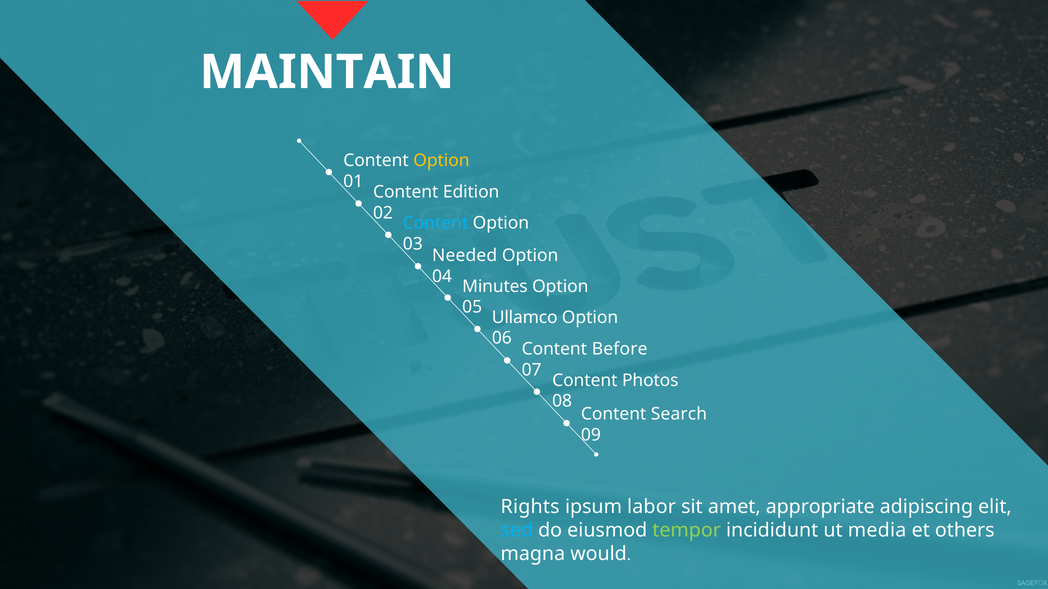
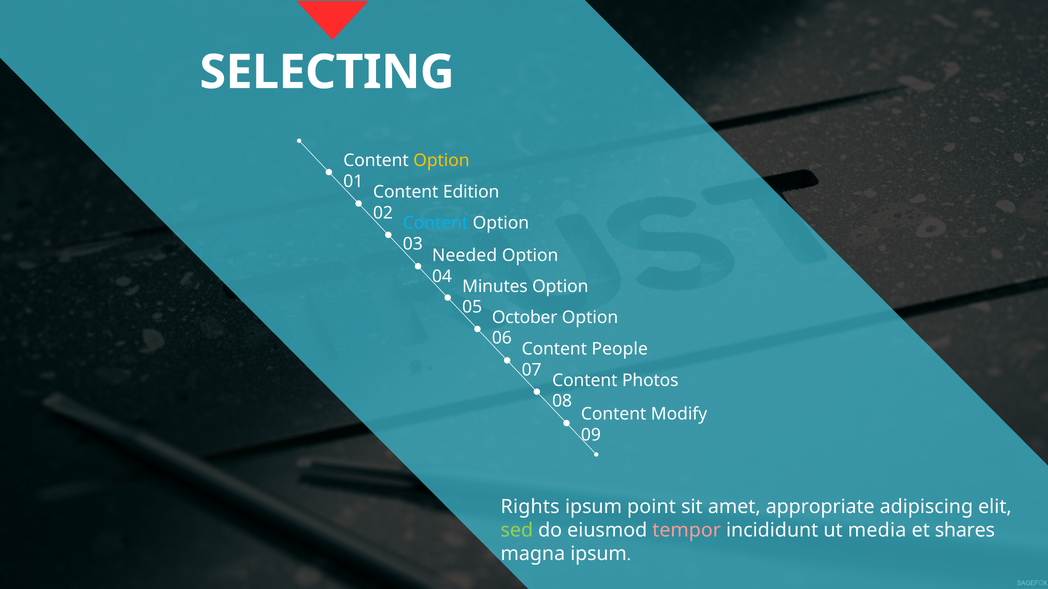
MAINTAIN: MAINTAIN -> SELECTING
Ullamco: Ullamco -> October
Before: Before -> People
Search: Search -> Modify
labor: labor -> point
sed colour: light blue -> light green
tempor colour: light green -> pink
others: others -> shares
magna would: would -> ipsum
